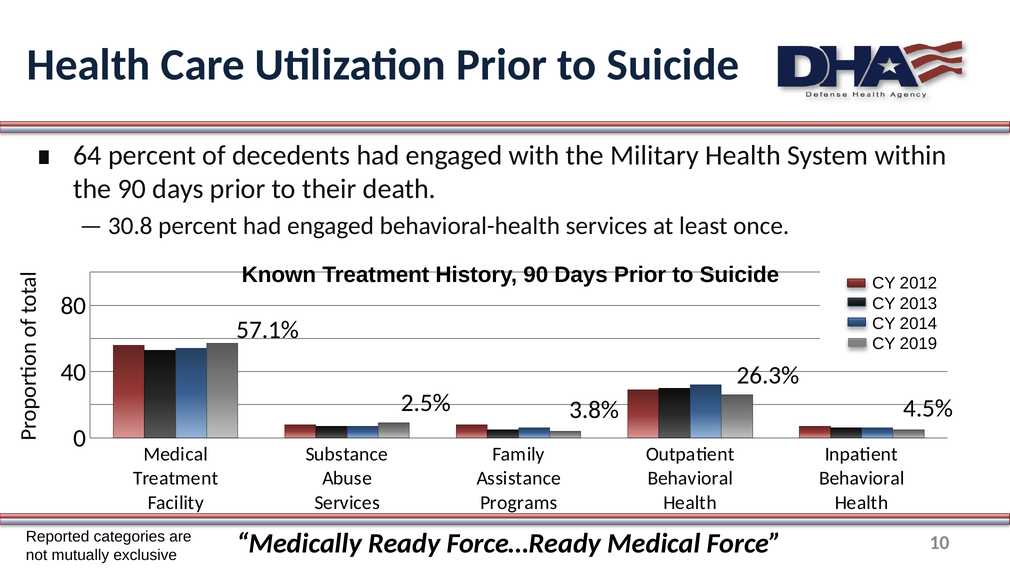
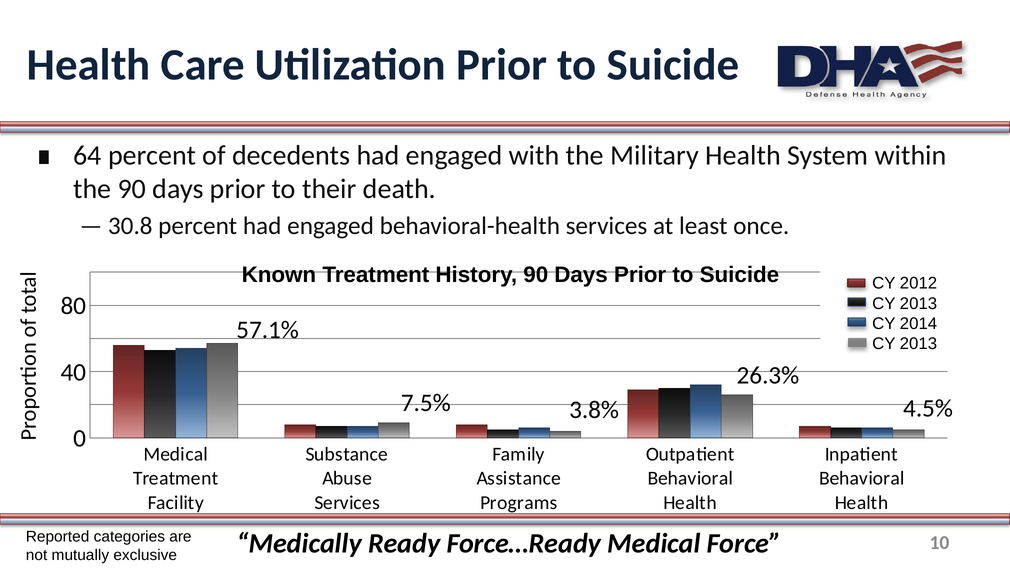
2019 at (918, 344): 2019 -> 2013
2.5%: 2.5% -> 7.5%
